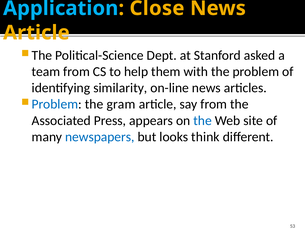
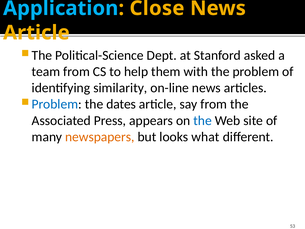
gram: gram -> dates
newspapers colour: blue -> orange
think: think -> what
